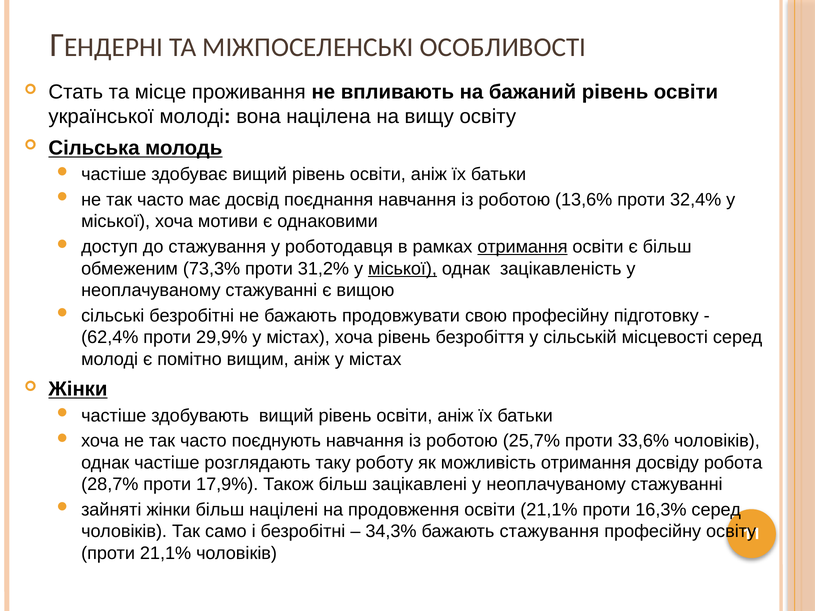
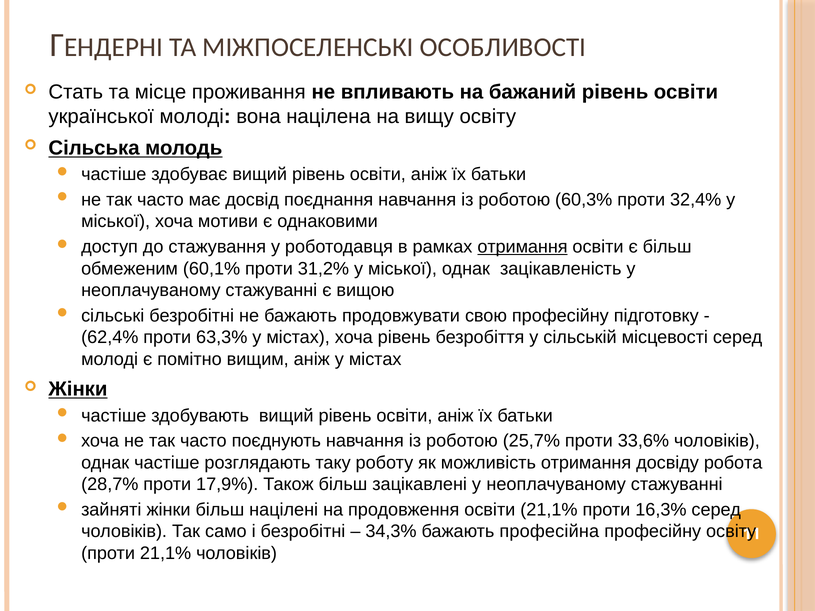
13,6%: 13,6% -> 60,3%
73,3%: 73,3% -> 60,1%
міської at (403, 269) underline: present -> none
29,9%: 29,9% -> 63,3%
бажають стажування: стажування -> професійна
